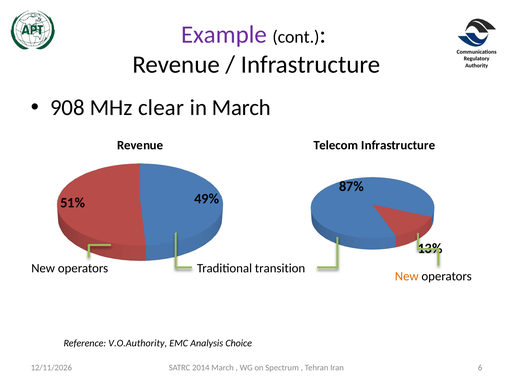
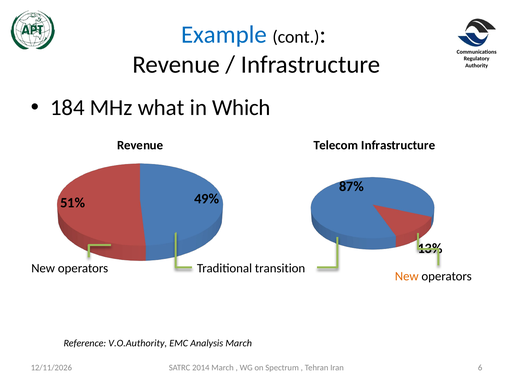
Example colour: purple -> blue
908: 908 -> 184
clear: clear -> what
in March: March -> Which
Analysis Choice: Choice -> March
